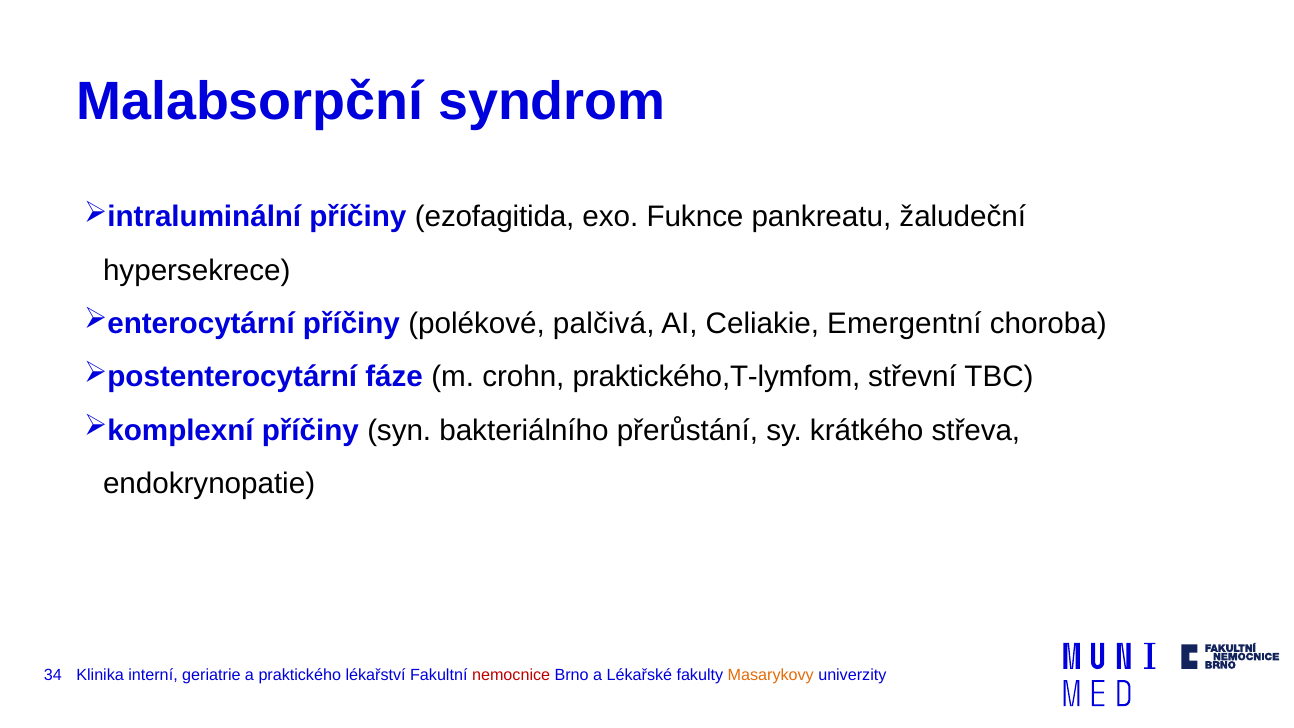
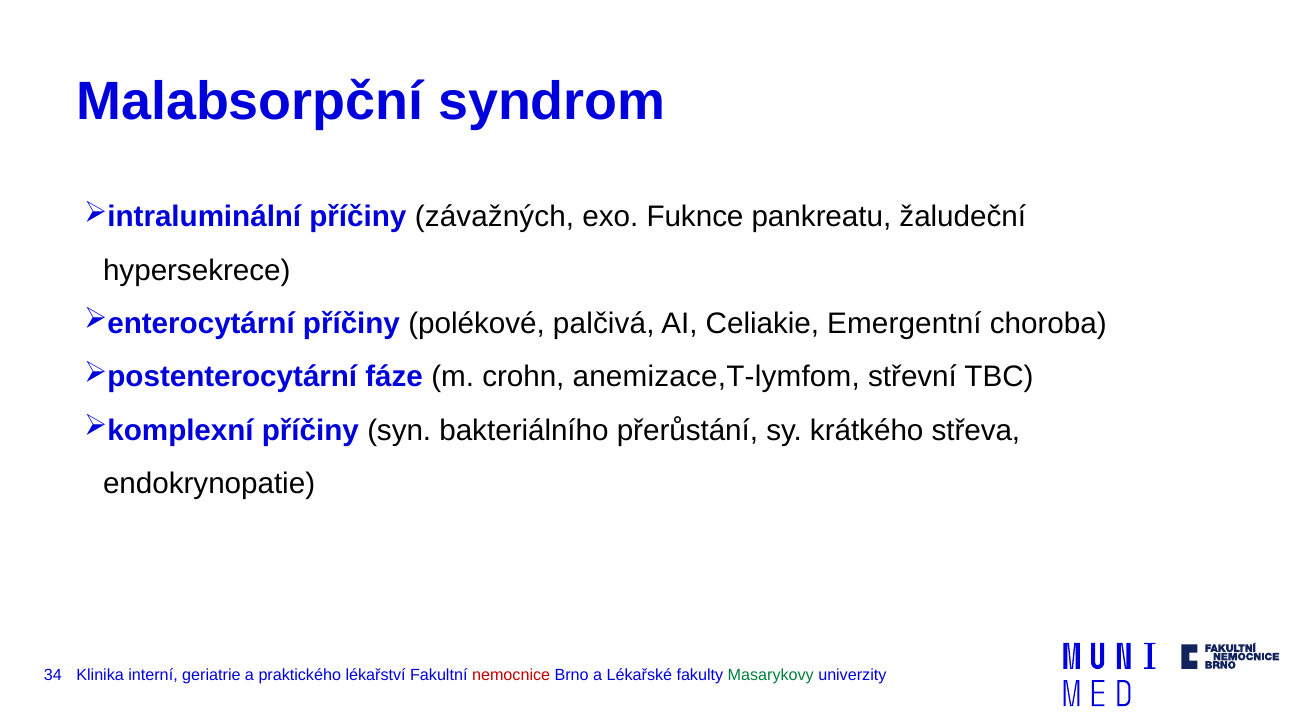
ezofagitida: ezofagitida -> závažných
praktického,T-lymfom: praktického,T-lymfom -> anemizace,T-lymfom
Masarykovy colour: orange -> green
